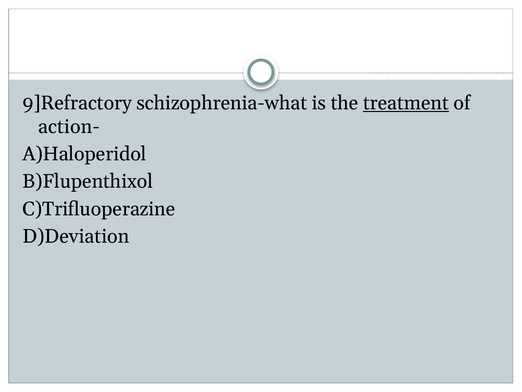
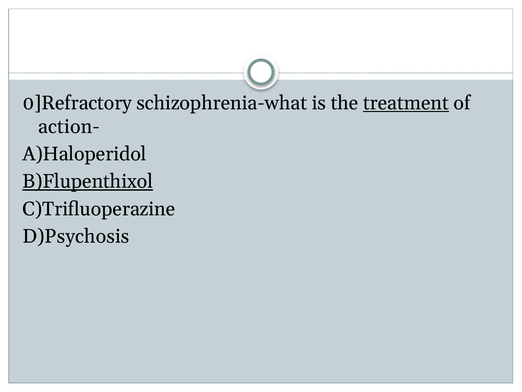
9]Refractory: 9]Refractory -> 0]Refractory
B)Flupenthixol underline: none -> present
D)Deviation: D)Deviation -> D)Psychosis
